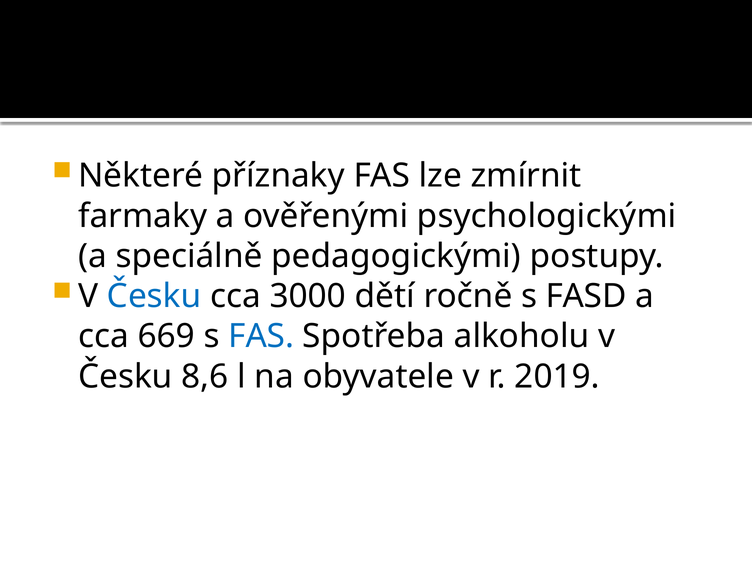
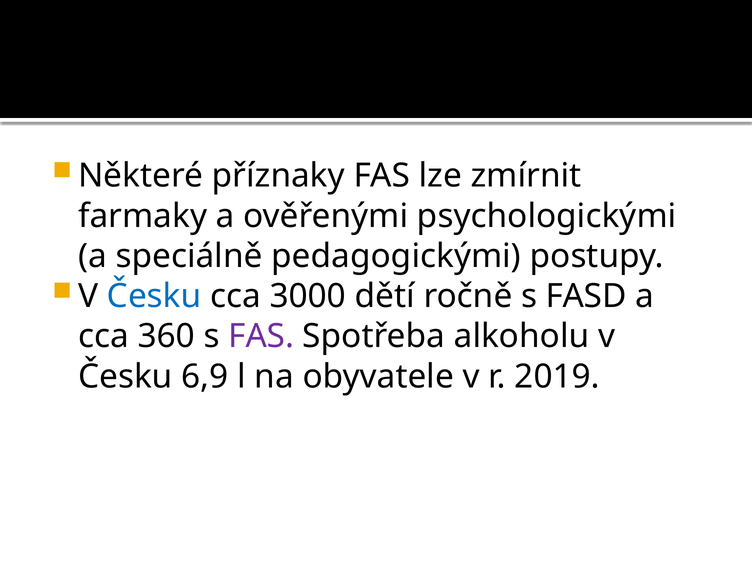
669: 669 -> 360
FAS at (261, 336) colour: blue -> purple
8,6: 8,6 -> 6,9
